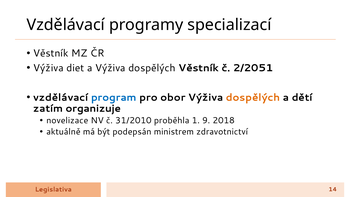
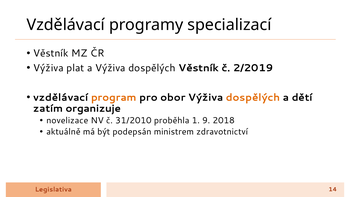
diet: diet -> plat
2/2051: 2/2051 -> 2/2019
program colour: blue -> orange
